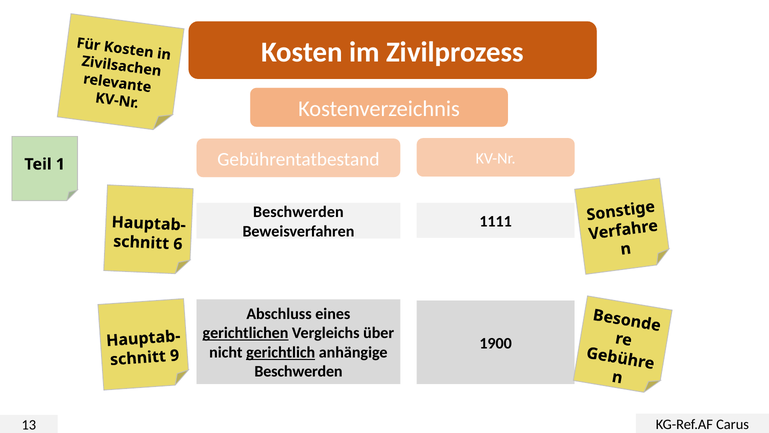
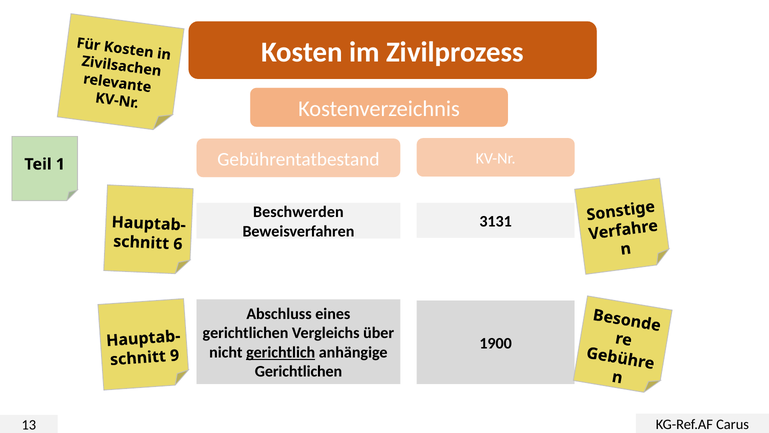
1111: 1111 -> 3131
gerichtlichen at (245, 333) underline: present -> none
Beschwerden at (299, 371): Beschwerden -> Gerichtlichen
